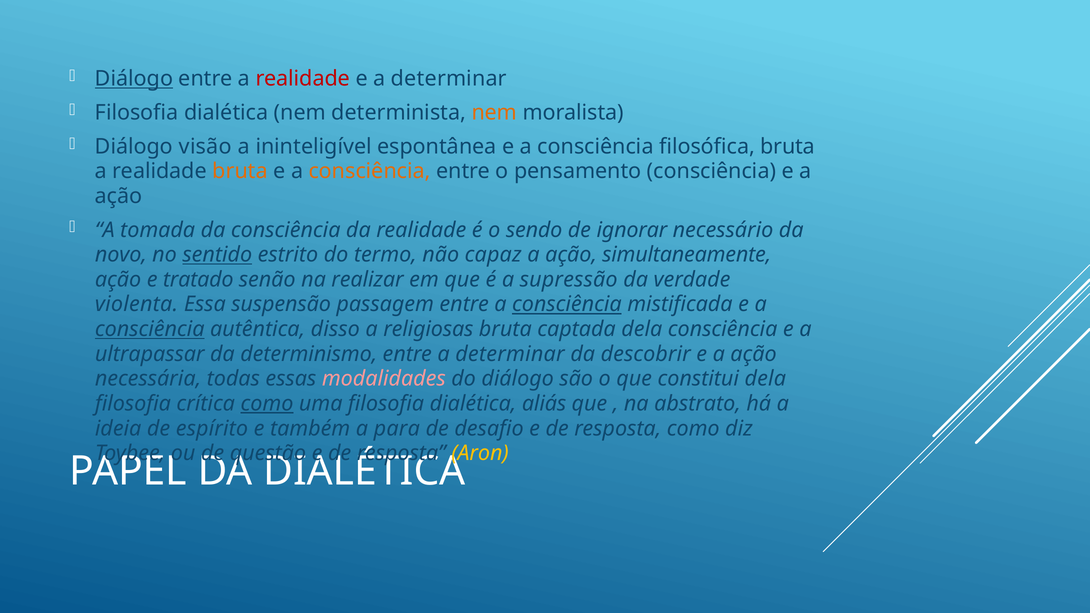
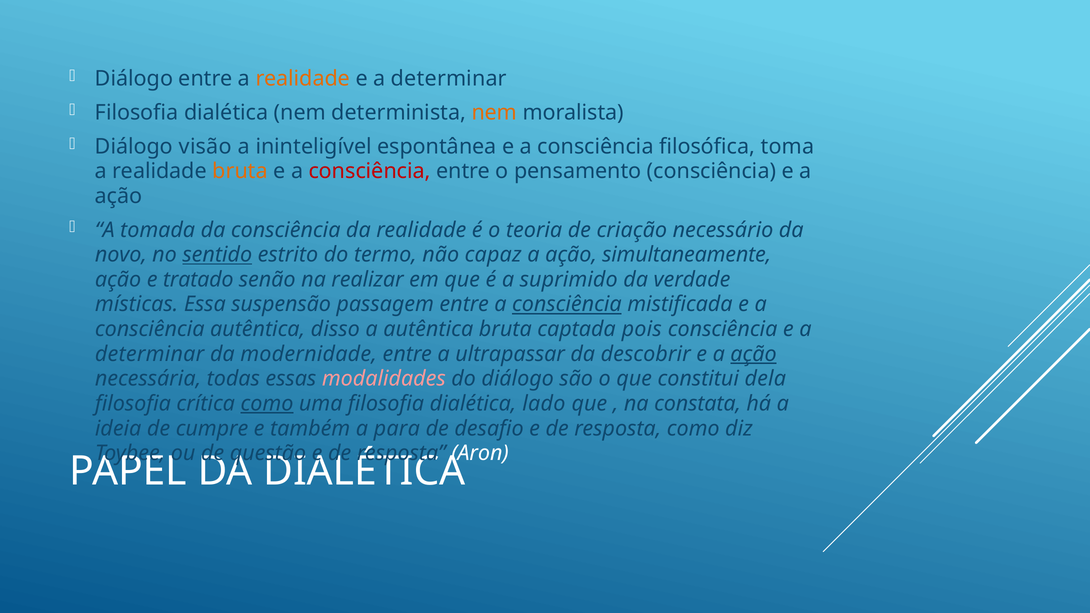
Diálogo at (134, 79) underline: present -> none
realidade at (303, 79) colour: red -> orange
filosófica bruta: bruta -> toma
consciência at (370, 171) colour: orange -> red
sendo: sendo -> teoria
ignorar: ignorar -> criação
supressão: supressão -> suprimido
violenta: violenta -> místicas
consciência at (150, 329) underline: present -> none
a religiosas: religiosas -> autêntica
captada dela: dela -> pois
ultrapassar at (150, 354): ultrapassar -> determinar
determinismo: determinismo -> modernidade
entre a determinar: determinar -> ultrapassar
ação at (753, 354) underline: none -> present
aliás: aliás -> lado
abstrato: abstrato -> constata
espírito: espírito -> cumpre
Aron colour: yellow -> white
